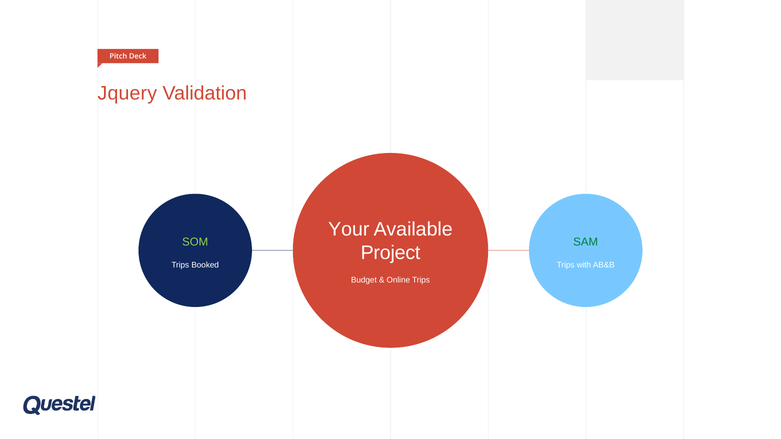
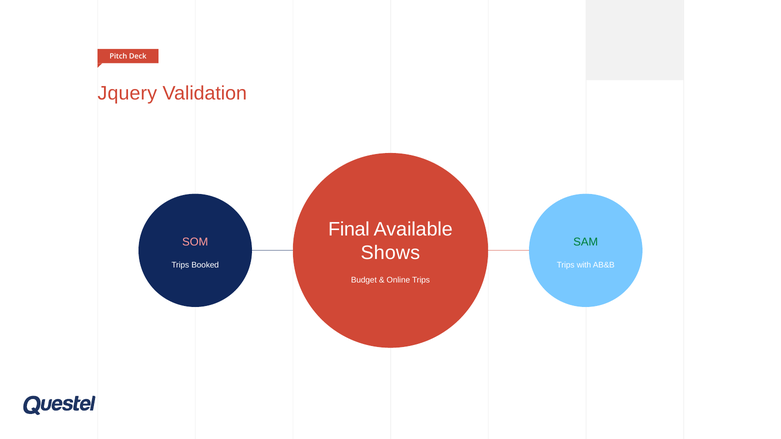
Your: Your -> Final
SOM colour: light green -> pink
Project: Project -> Shows
